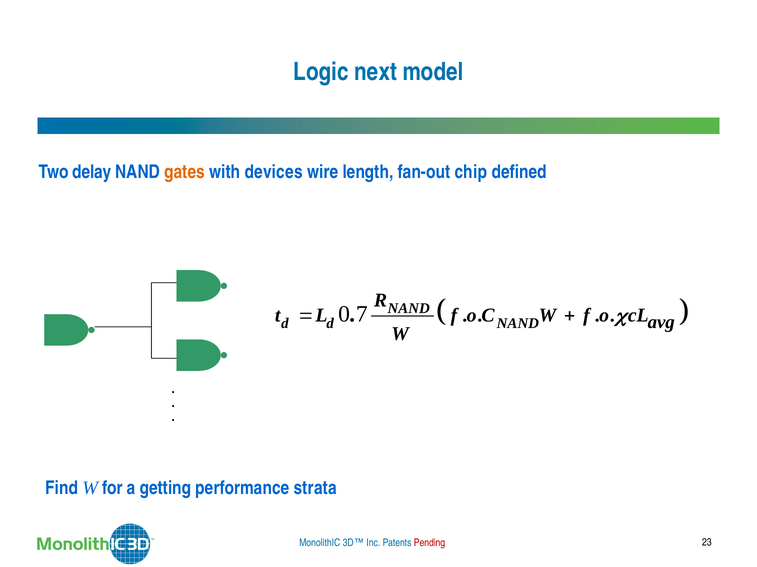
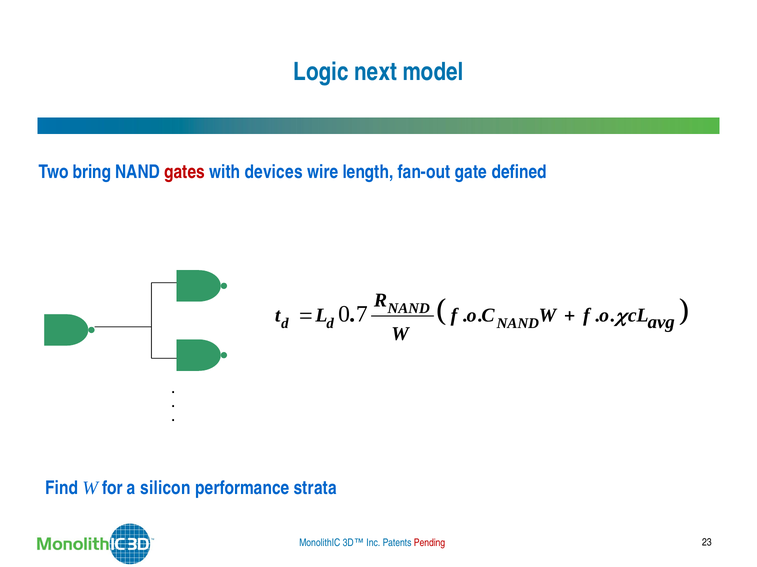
delay: delay -> bring
gates colour: orange -> red
chip: chip -> gate
getting: getting -> silicon
